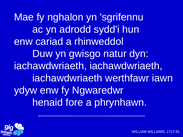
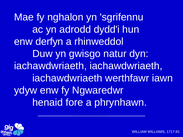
sydd'i: sydd'i -> dydd'i
cariad: cariad -> derfyn
